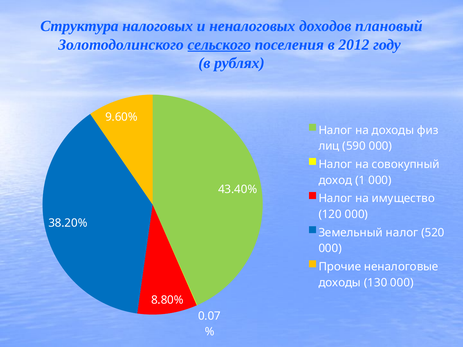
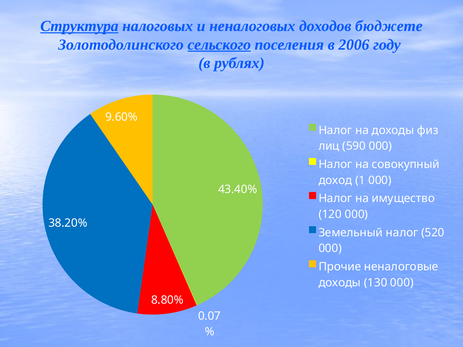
Структура underline: none -> present
плановый: плановый -> бюджете
2012: 2012 -> 2006
